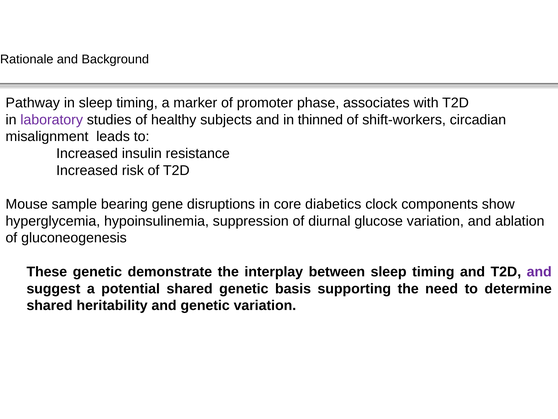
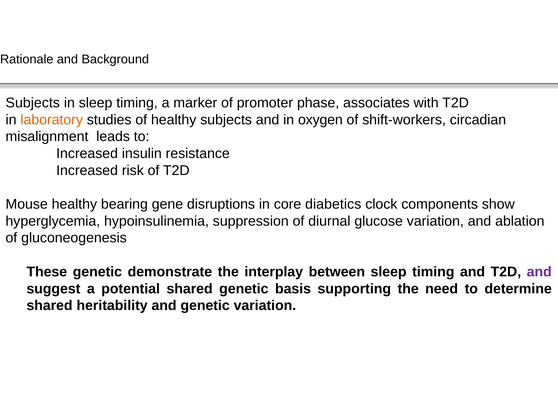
Pathway at (33, 103): Pathway -> Subjects
laboratory colour: purple -> orange
thinned: thinned -> oxygen
Mouse sample: sample -> healthy
